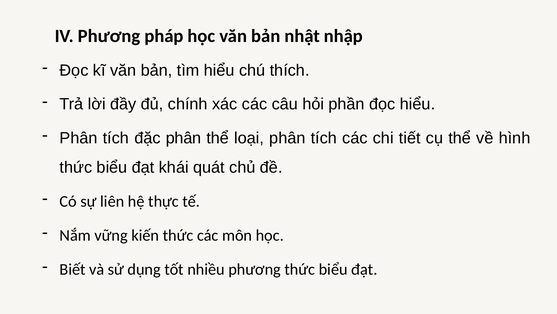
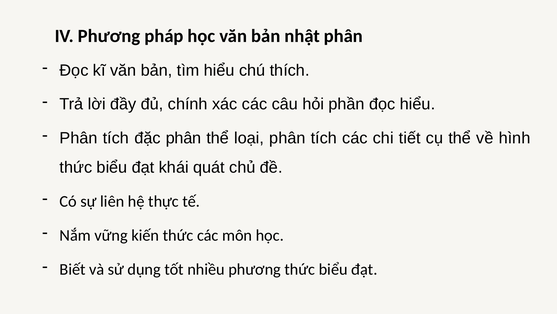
nhật nhập: nhập -> phân
